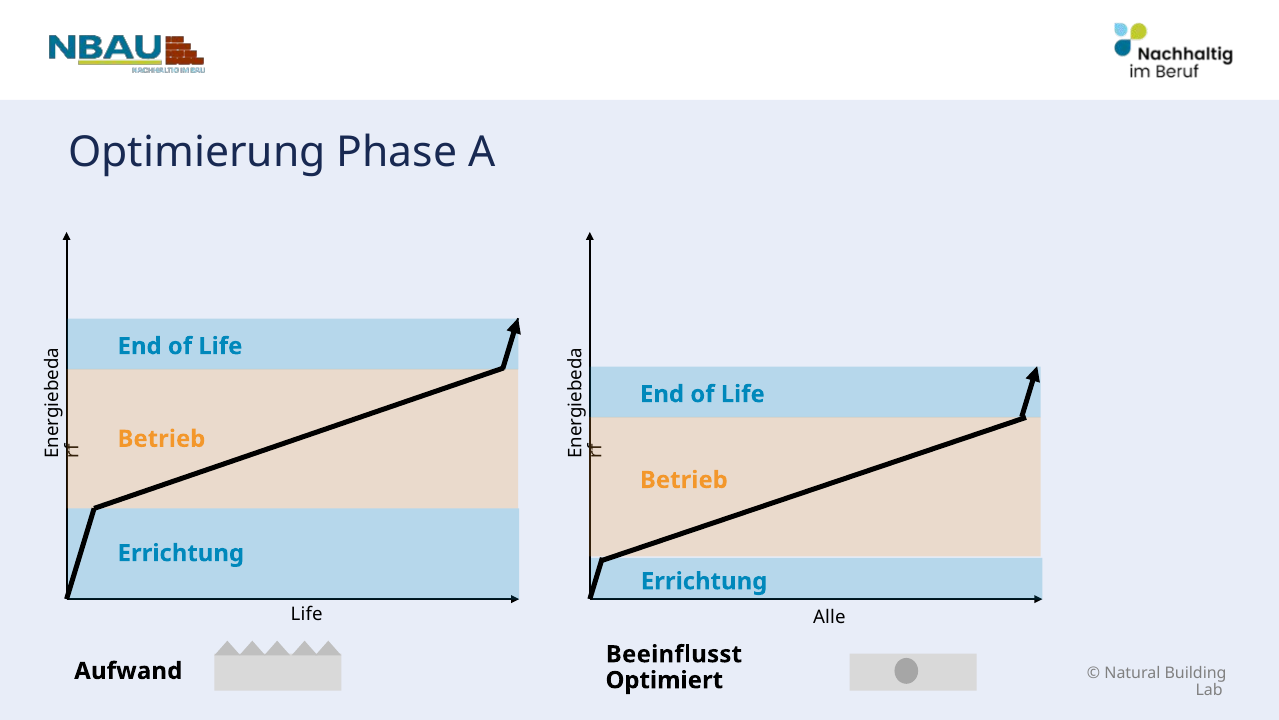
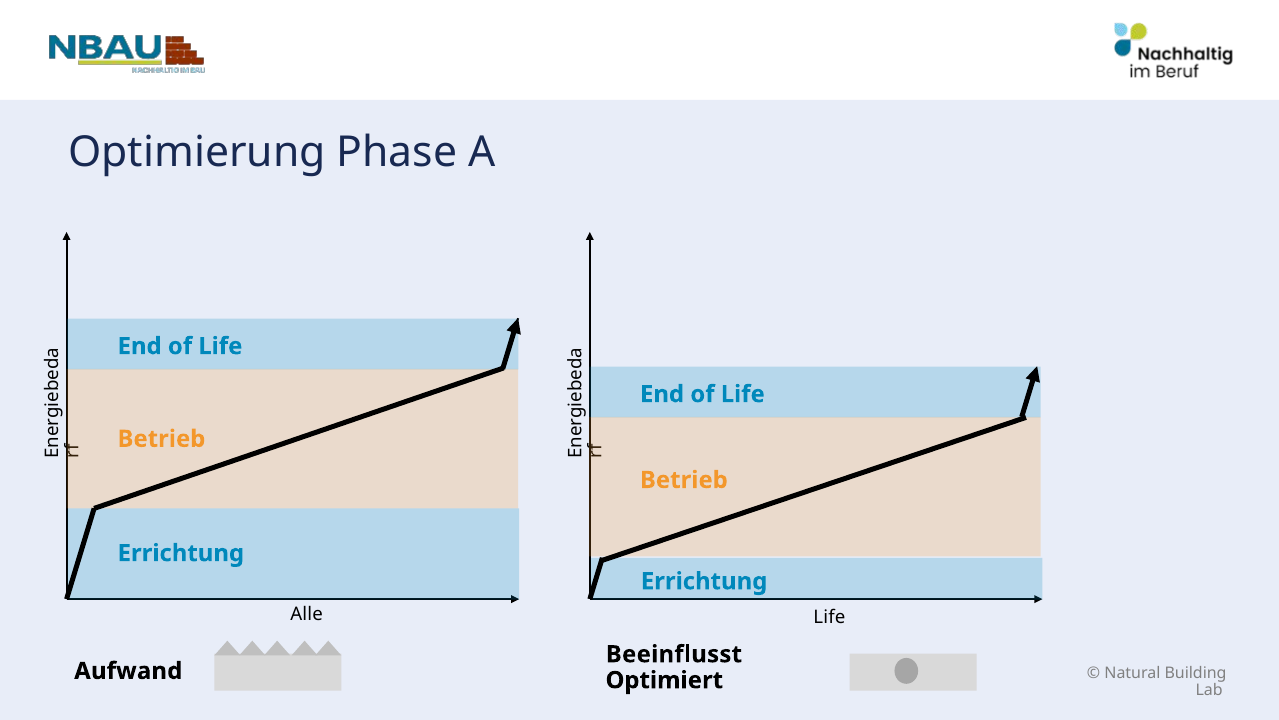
Life at (307, 614): Life -> Alle
Alle at (829, 617): Alle -> Life
